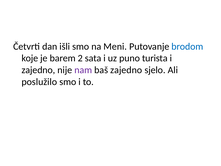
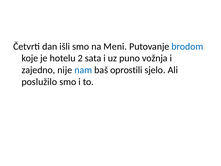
barem: barem -> hotelu
turista: turista -> vožnja
nam colour: purple -> blue
baš zajedno: zajedno -> oprostili
